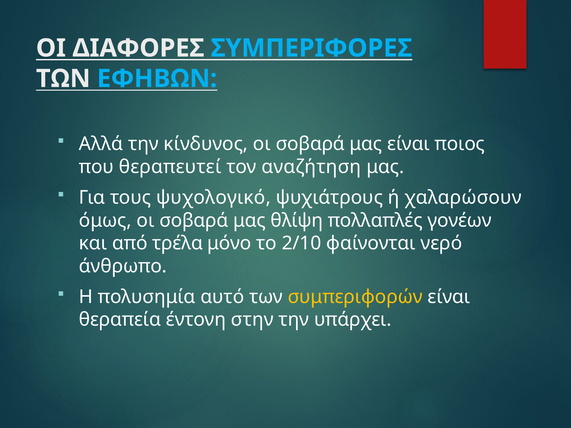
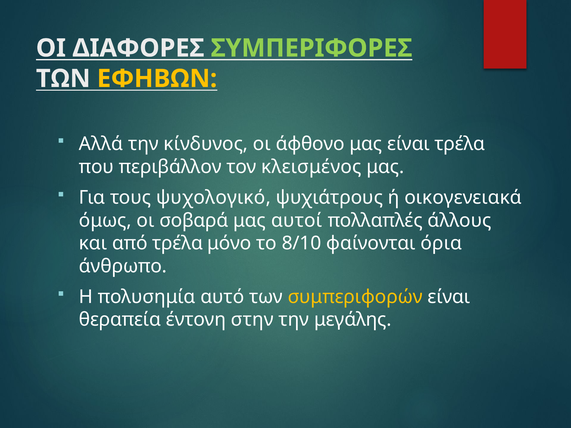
ΣΥΜΠΕΡΙΦΟΡΕΣ colour: light blue -> light green
ΕΦΗΒΩΝ colour: light blue -> yellow
σοβαρά at (310, 144): σοβαρά -> άφθονο
είναι ποιος: ποιος -> τρέλα
θεραπευτεί: θεραπευτεί -> περιβάλλον
αναζήτηση: αναζήτηση -> κλεισμένος
χαλαρώσουν: χαλαρώσουν -> οικογενειακά
θλίψη: θλίψη -> αυτοί
γονέων: γονέων -> άλλους
2/10: 2/10 -> 8/10
νερό: νερό -> όρια
υπάρχει: υπάρχει -> μεγάλης
